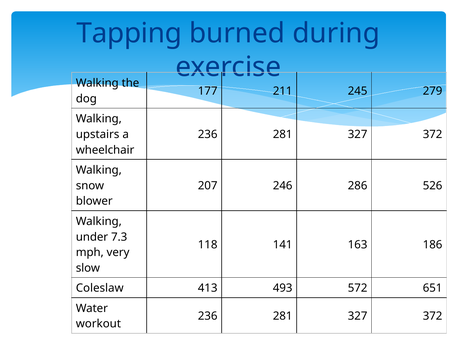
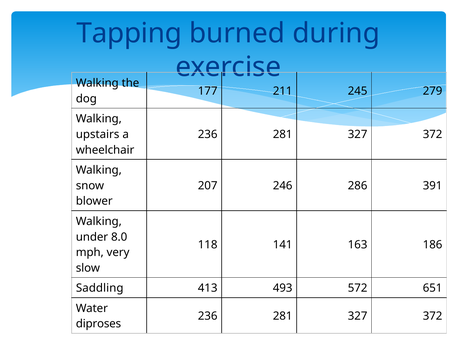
526: 526 -> 391
7.3: 7.3 -> 8.0
Coleslaw: Coleslaw -> Saddling
workout: workout -> diproses
